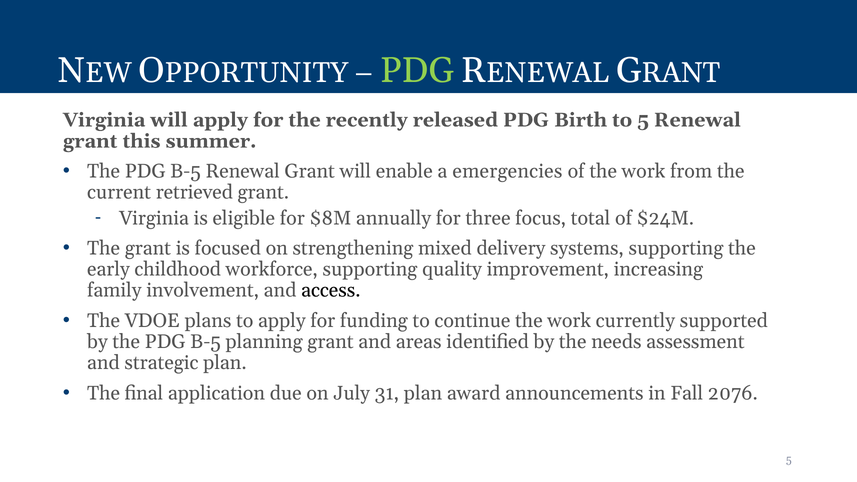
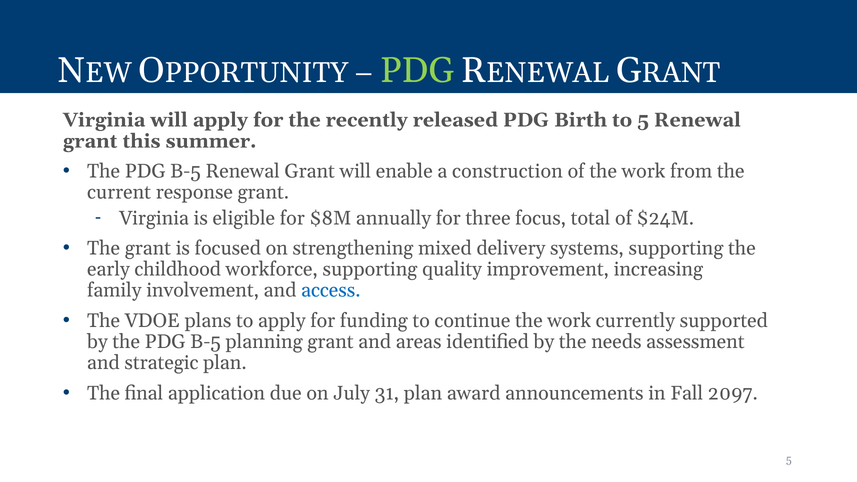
emergencies: emergencies -> construction
retrieved: retrieved -> response
access colour: black -> blue
2076: 2076 -> 2097
